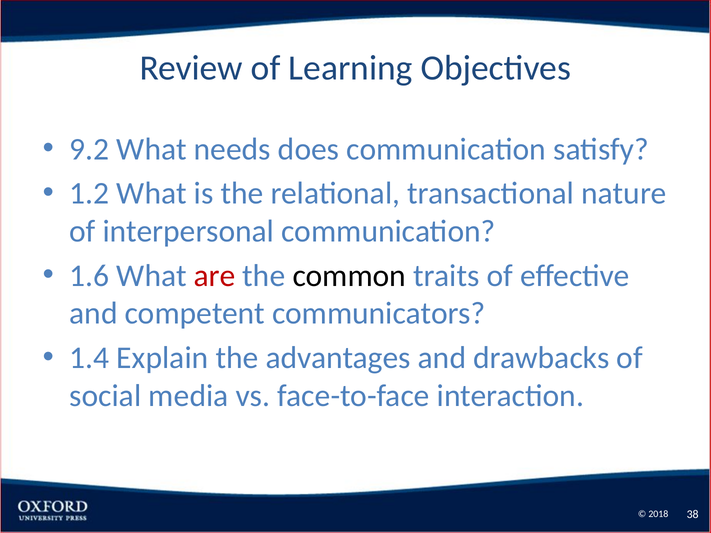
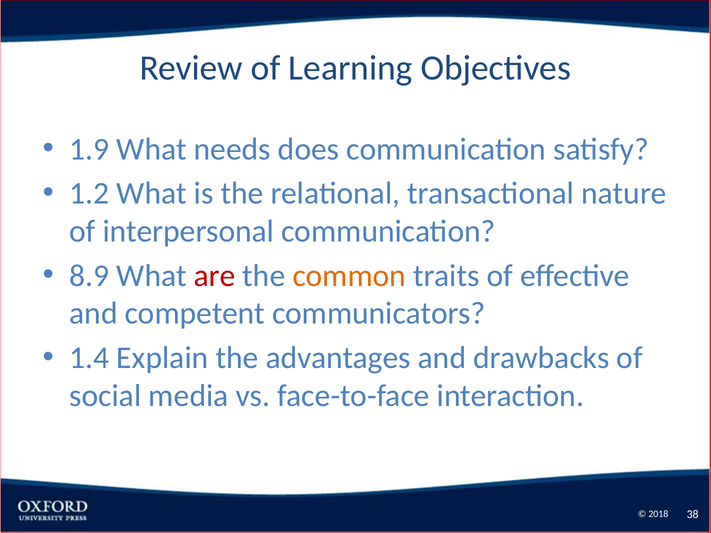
9.2: 9.2 -> 1.9
1.6: 1.6 -> 8.9
common colour: black -> orange
